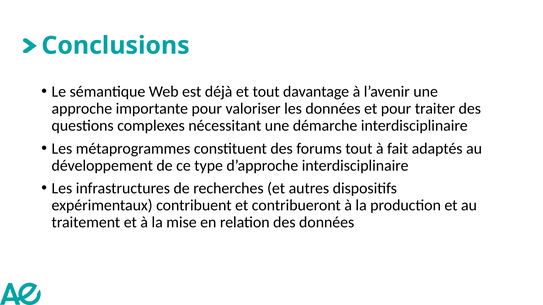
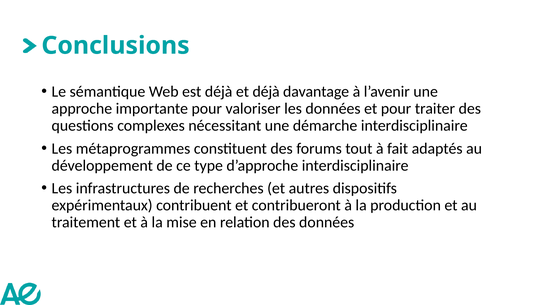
et tout: tout -> déjà
